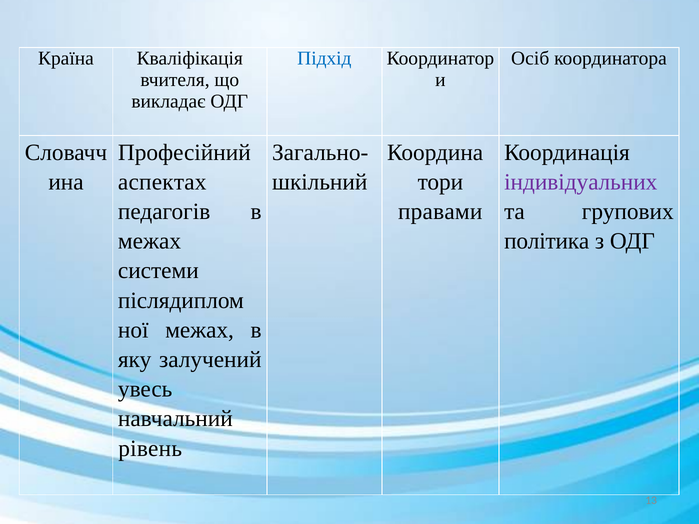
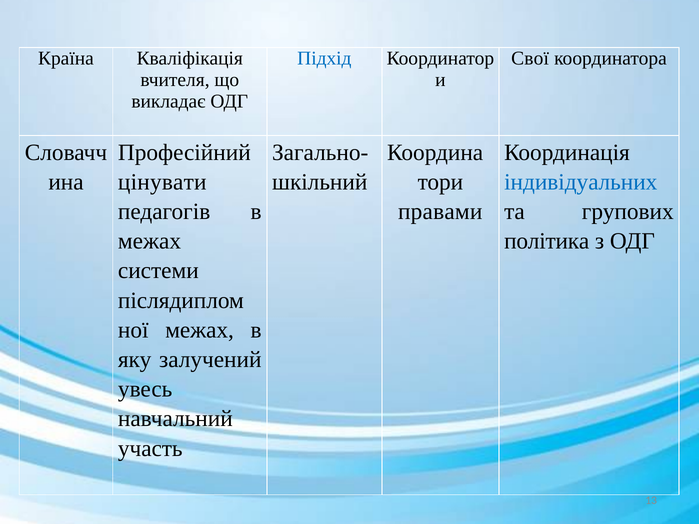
Осіб: Осіб -> Свої
аспектах: аспектах -> цінувати
індивідуальних colour: purple -> blue
рівень: рівень -> участь
